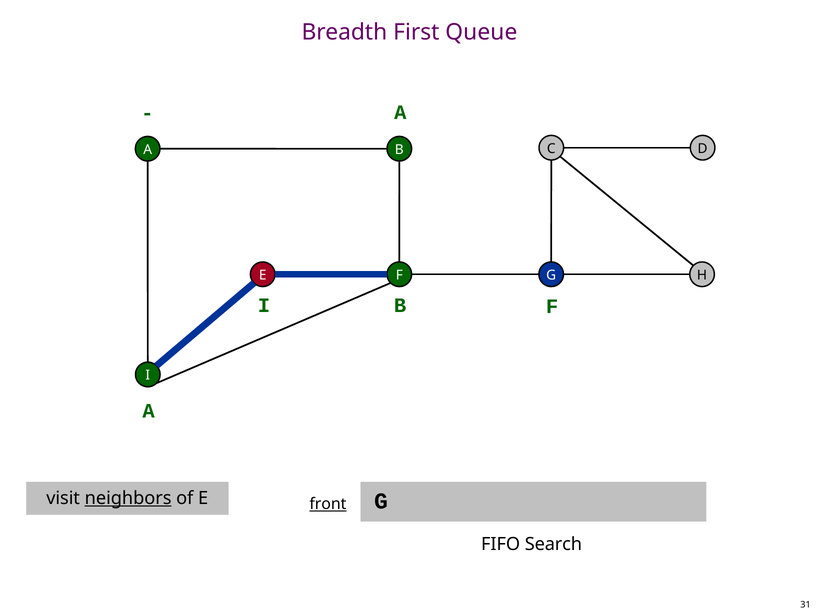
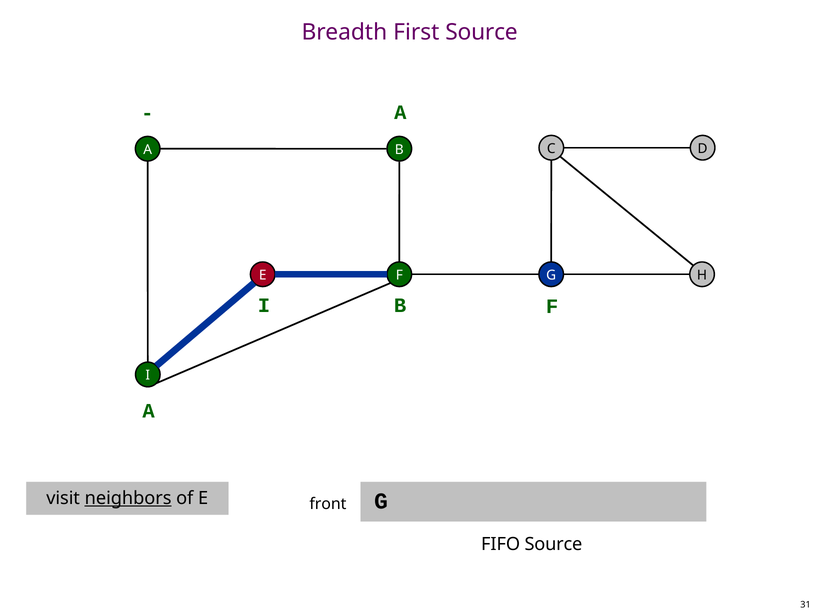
First Queue: Queue -> Source
front underline: present -> none
FIFO Search: Search -> Source
